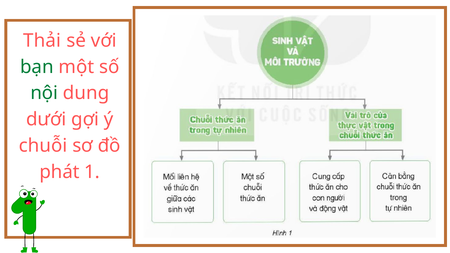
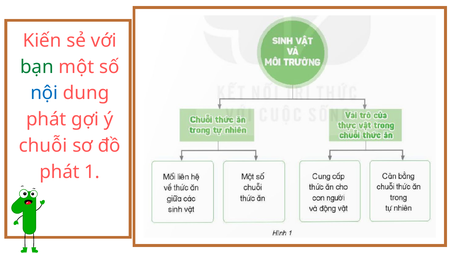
Thải: Thải -> Kiến
nội colour: green -> blue
dưới at (46, 119): dưới -> phát
